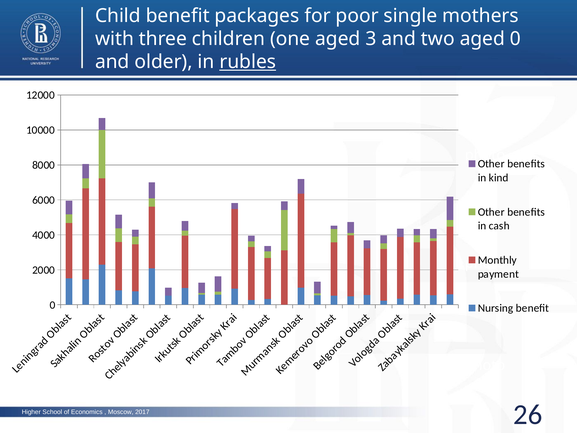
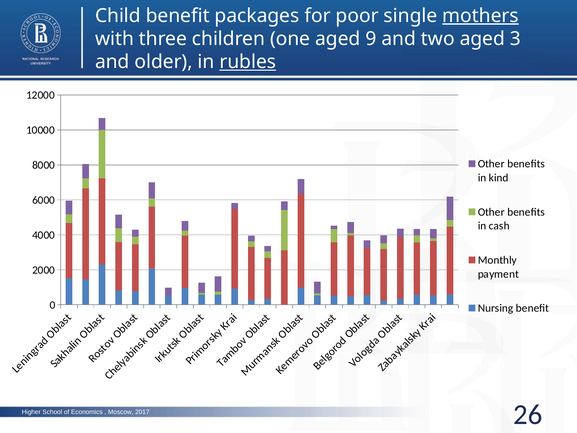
mothers underline: none -> present
3: 3 -> 9
aged 0: 0 -> 3
